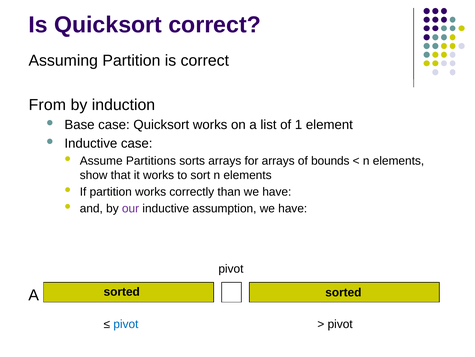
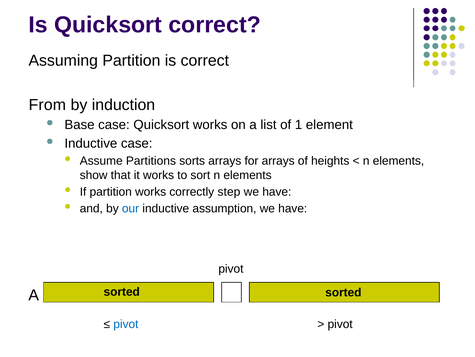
bounds: bounds -> heights
than: than -> step
our colour: purple -> blue
